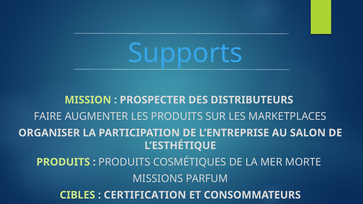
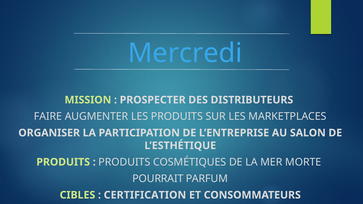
Supports: Supports -> Mercredi
MISSIONS: MISSIONS -> POURRAIT
